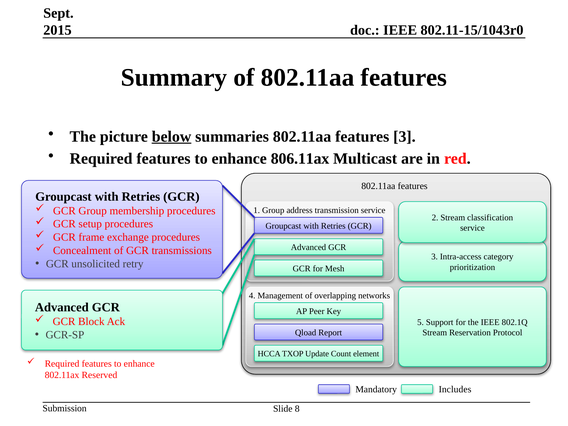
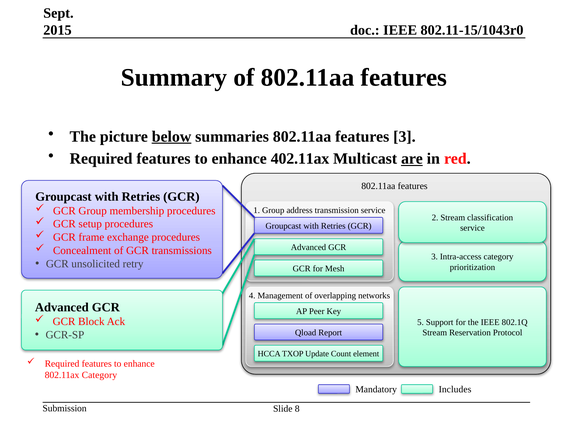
806.11ax: 806.11ax -> 402.11ax
are underline: none -> present
802.11ax Reserved: Reserved -> Category
